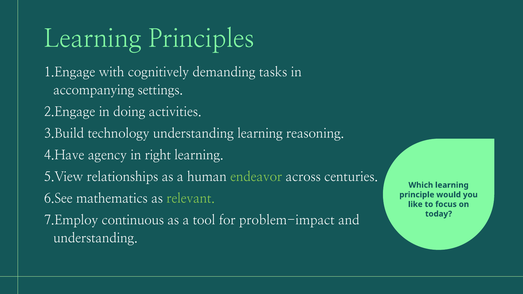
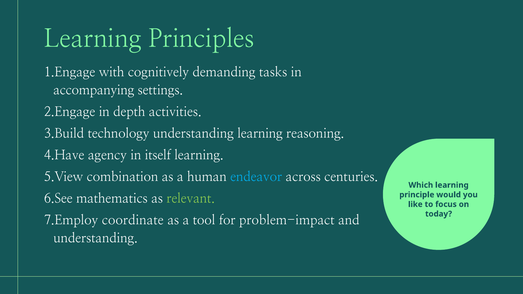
doing: doing -> depth
right: right -> itself
relationships: relationships -> combination
endeavor colour: light green -> light blue
continuous: continuous -> coordinate
